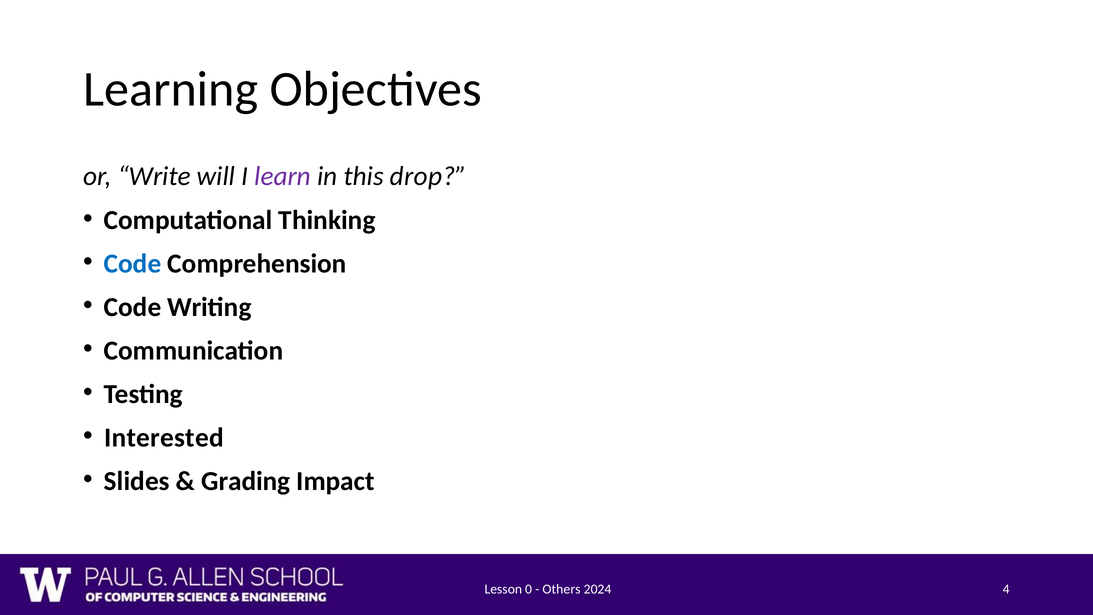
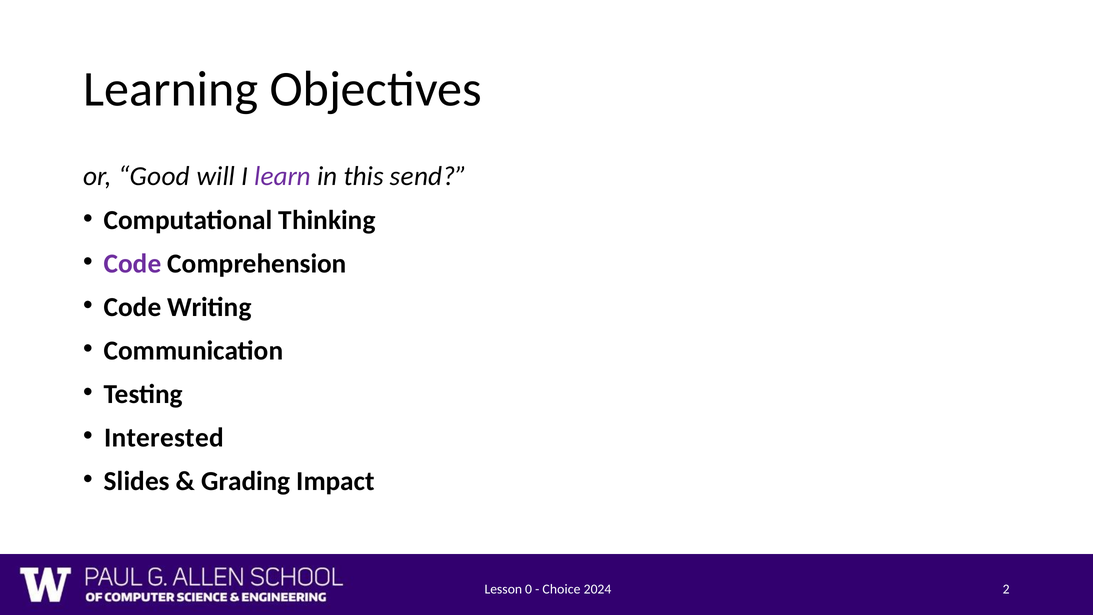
Write: Write -> Good
drop: drop -> send
Code at (133, 264) colour: blue -> purple
Others: Others -> Choice
4: 4 -> 2
